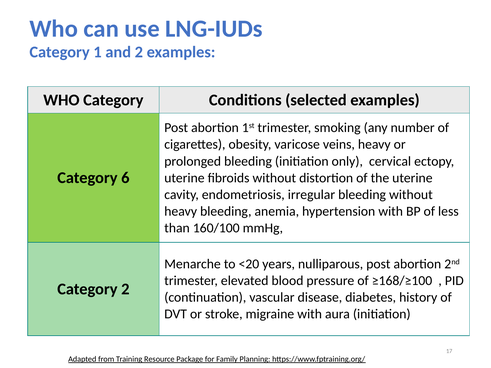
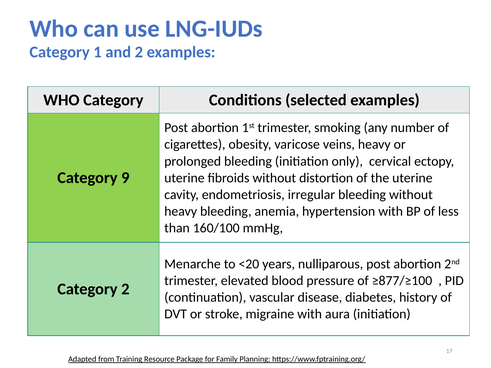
6: 6 -> 9
≥168/≥100: ≥168/≥100 -> ≥877/≥100
